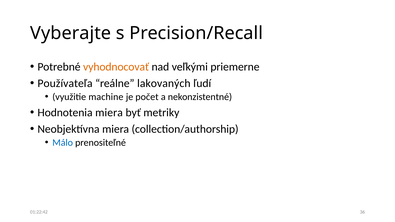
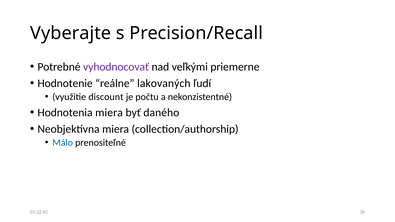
vyhodnocovať colour: orange -> purple
Používateľa: Používateľa -> Hodnotenie
machine: machine -> discount
počet: počet -> počtu
metriky: metriky -> daného
